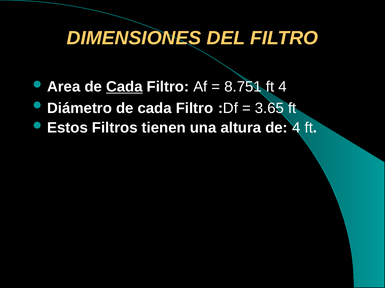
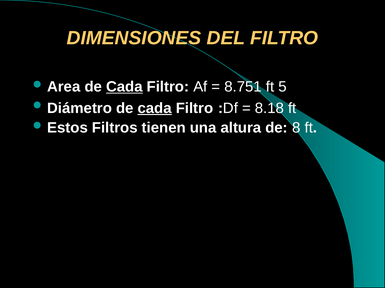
ft 4: 4 -> 5
cada at (155, 108) underline: none -> present
3.65: 3.65 -> 8.18
de 4: 4 -> 8
